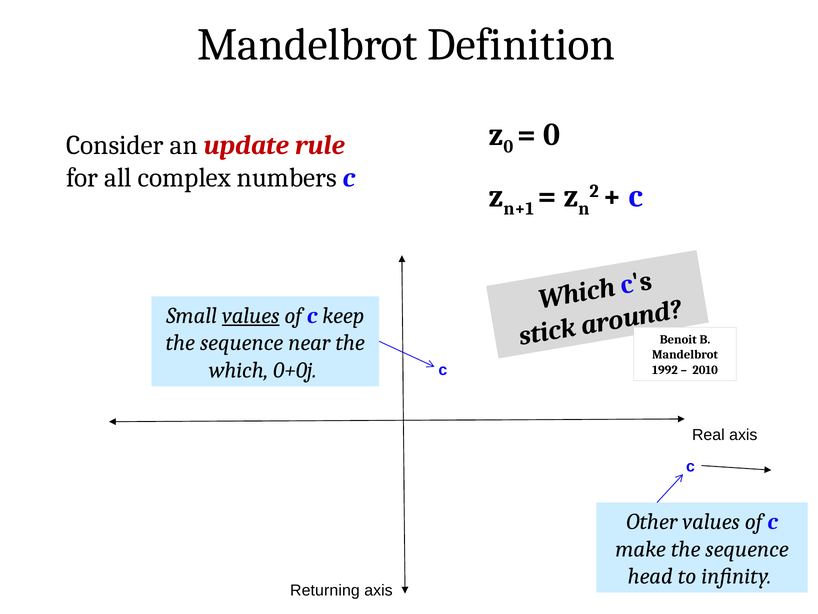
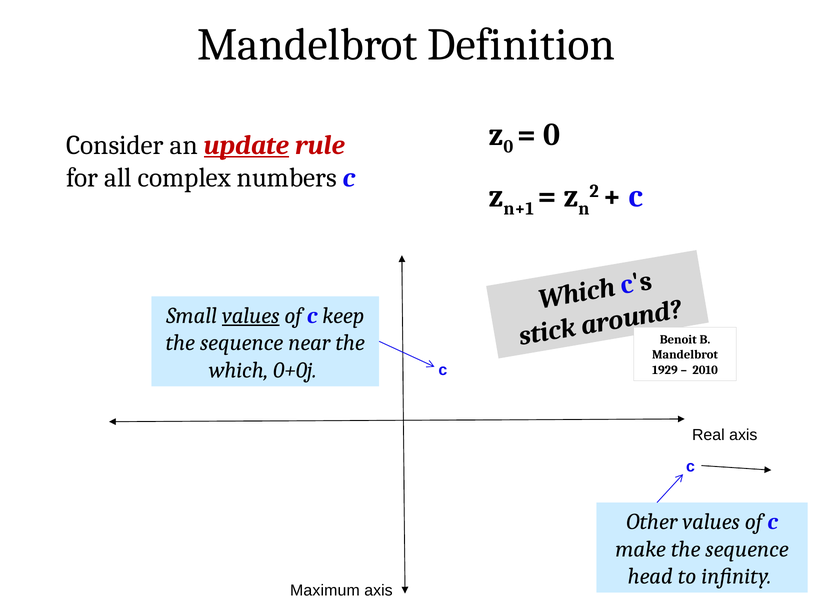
update underline: none -> present
1992: 1992 -> 1929
Returning: Returning -> Maximum
